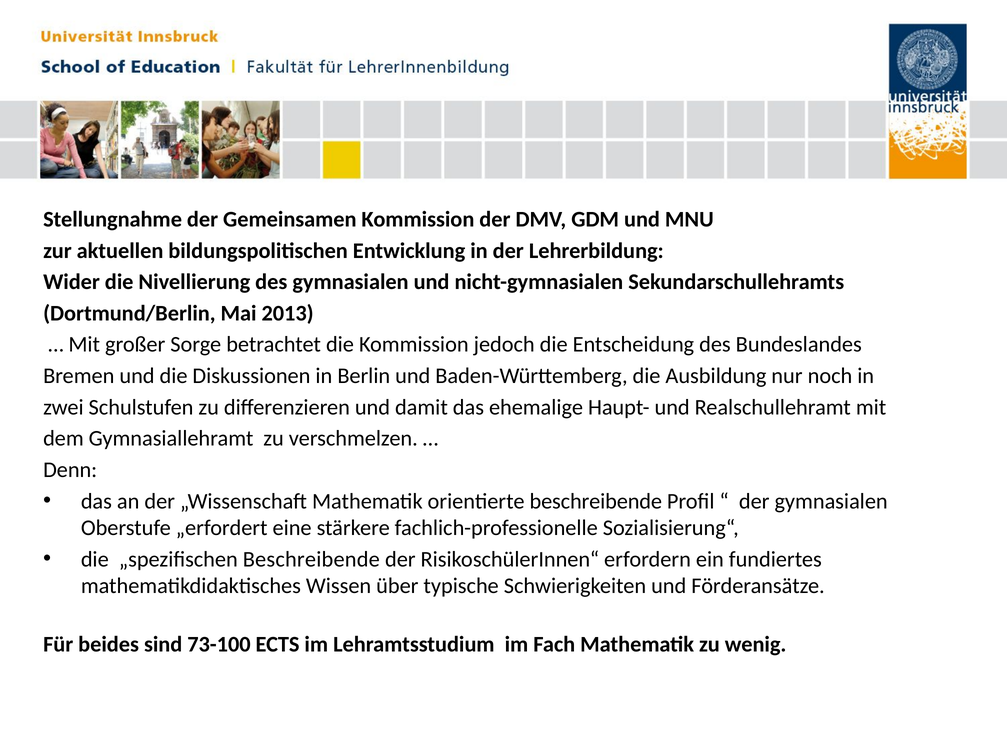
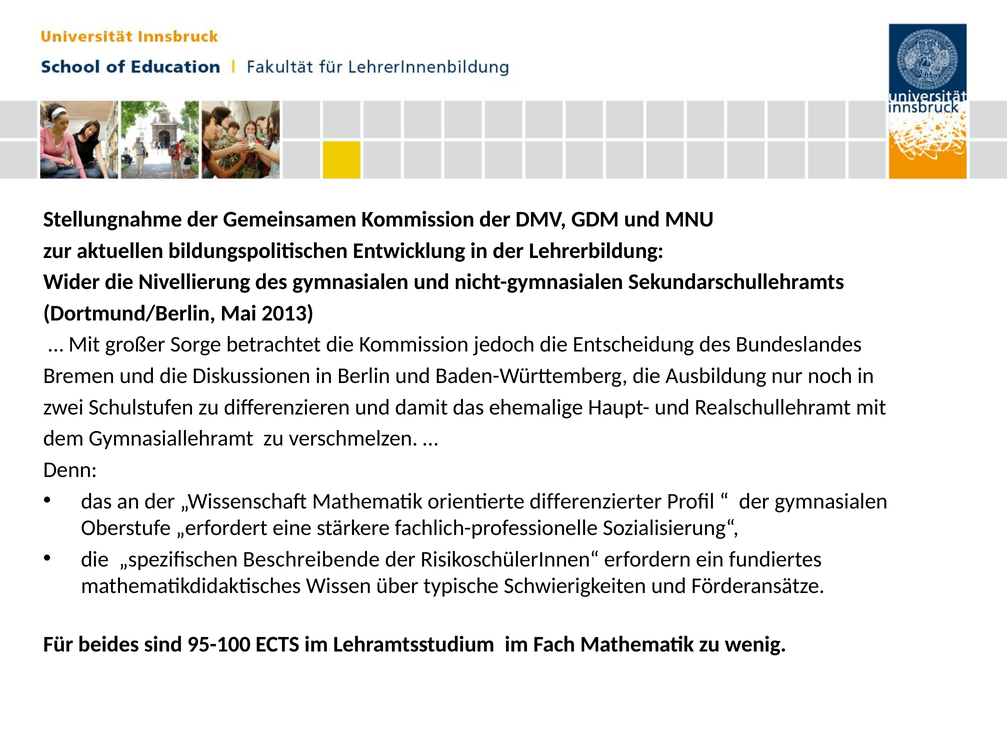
orientierte beschreibende: beschreibende -> differenzierter
73-100: 73-100 -> 95-100
